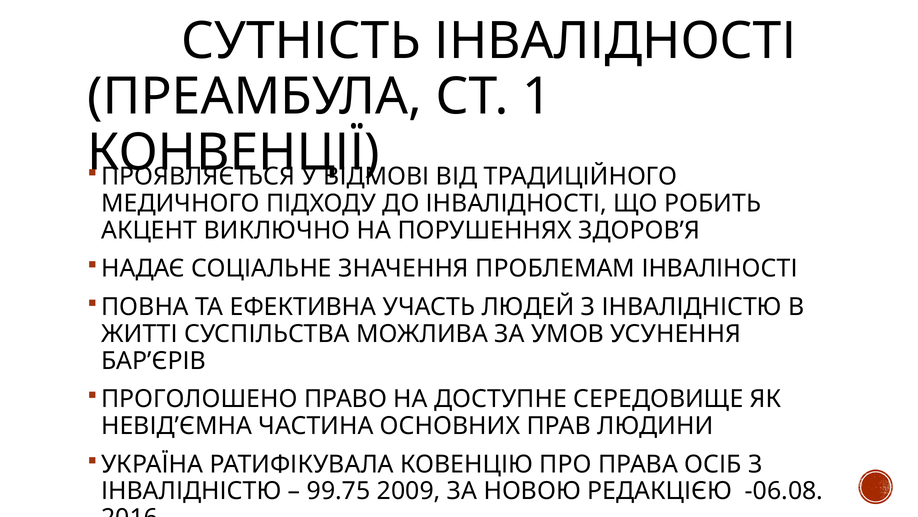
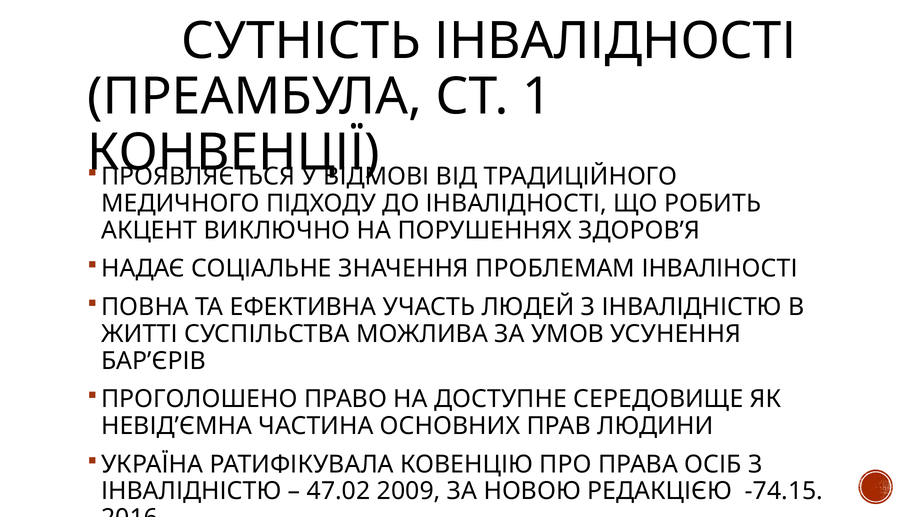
99.75: 99.75 -> 47.02
-06.08: -06.08 -> -74.15
